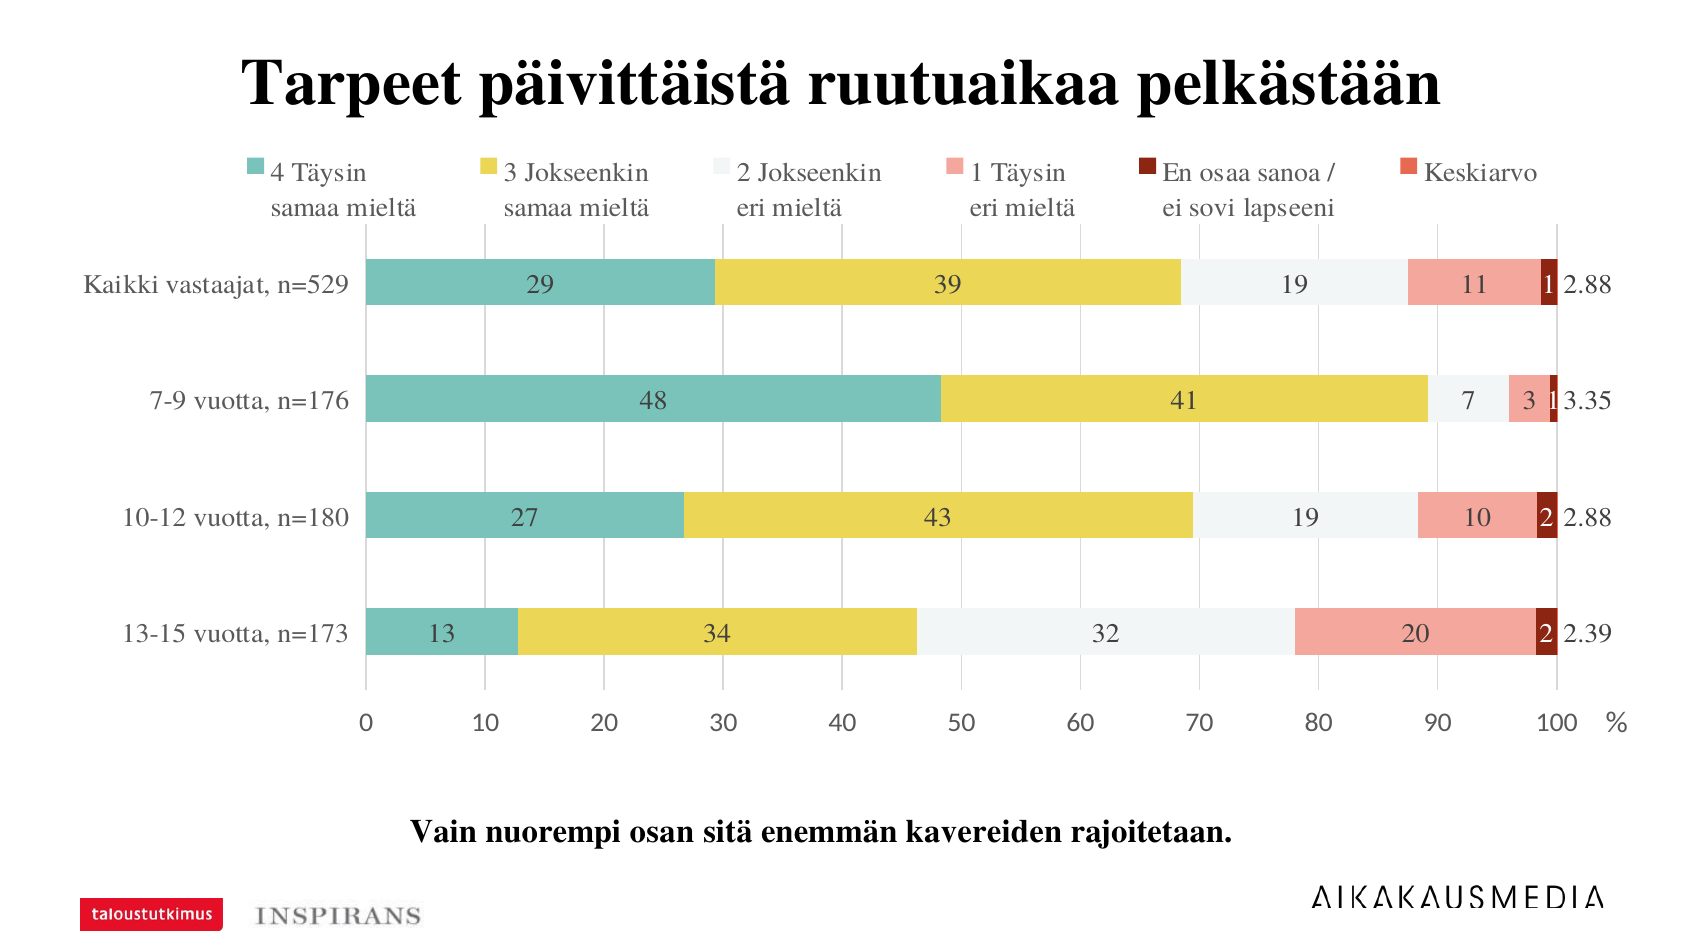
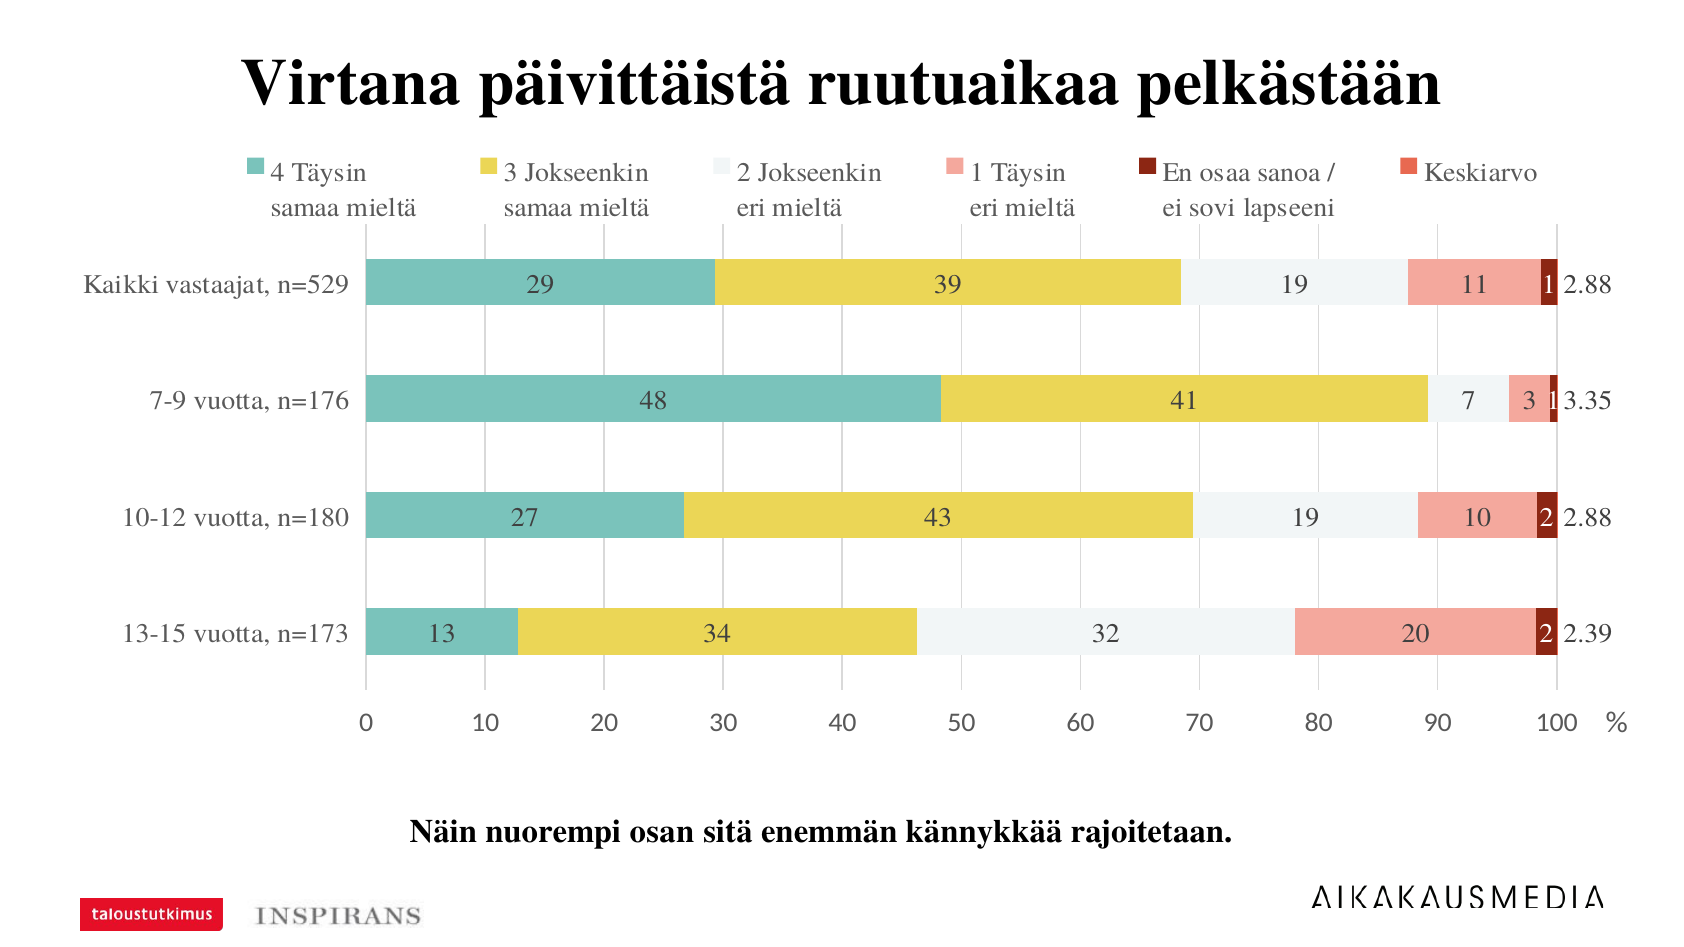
Tarpeet: Tarpeet -> Virtana
Vain: Vain -> Näin
kavereiden: kavereiden -> kännykkää
